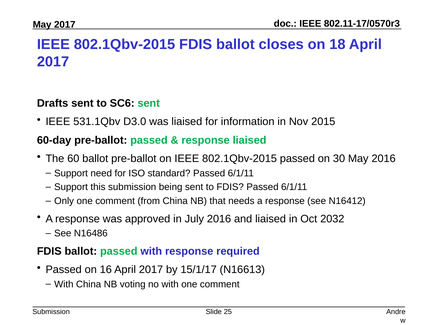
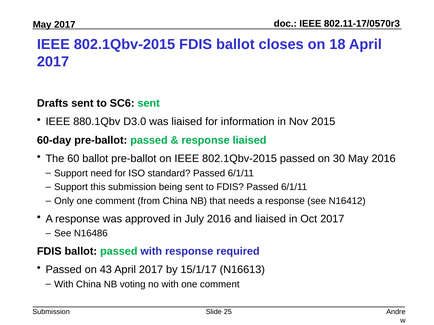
531.1Qbv: 531.1Qbv -> 880.1Qbv
Oct 2032: 2032 -> 2017
16: 16 -> 43
